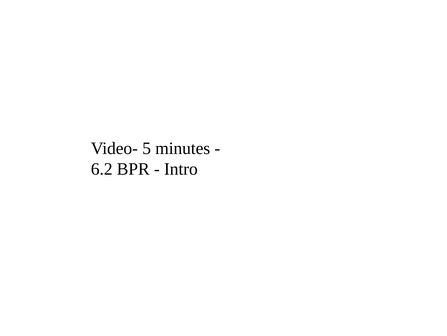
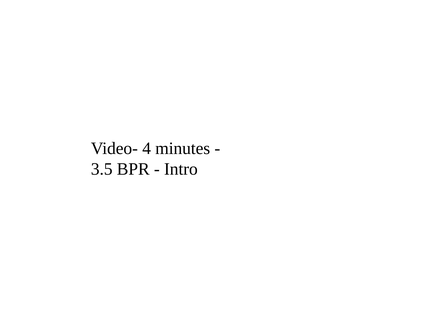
5: 5 -> 4
6.2: 6.2 -> 3.5
